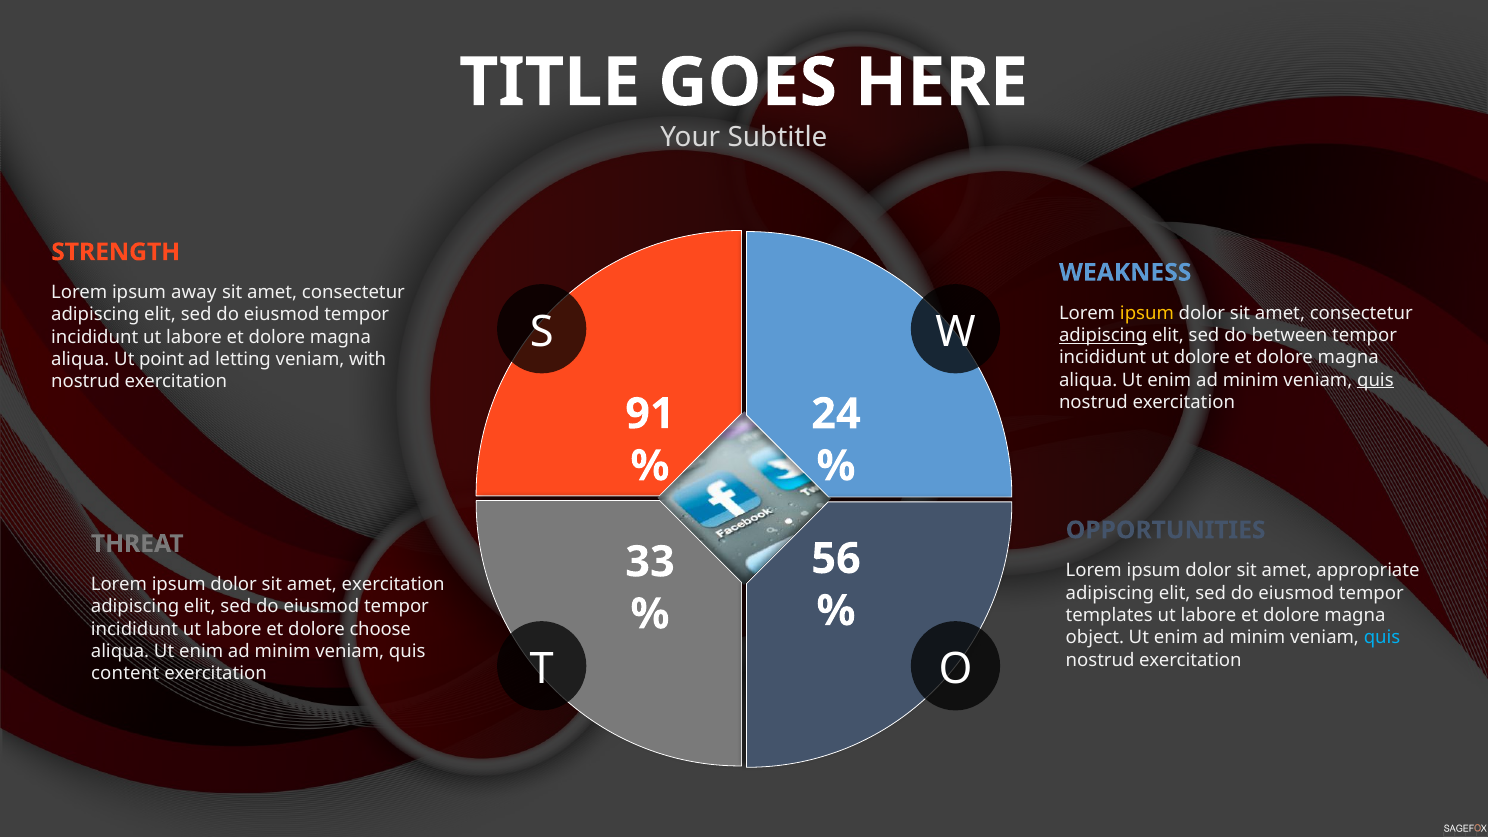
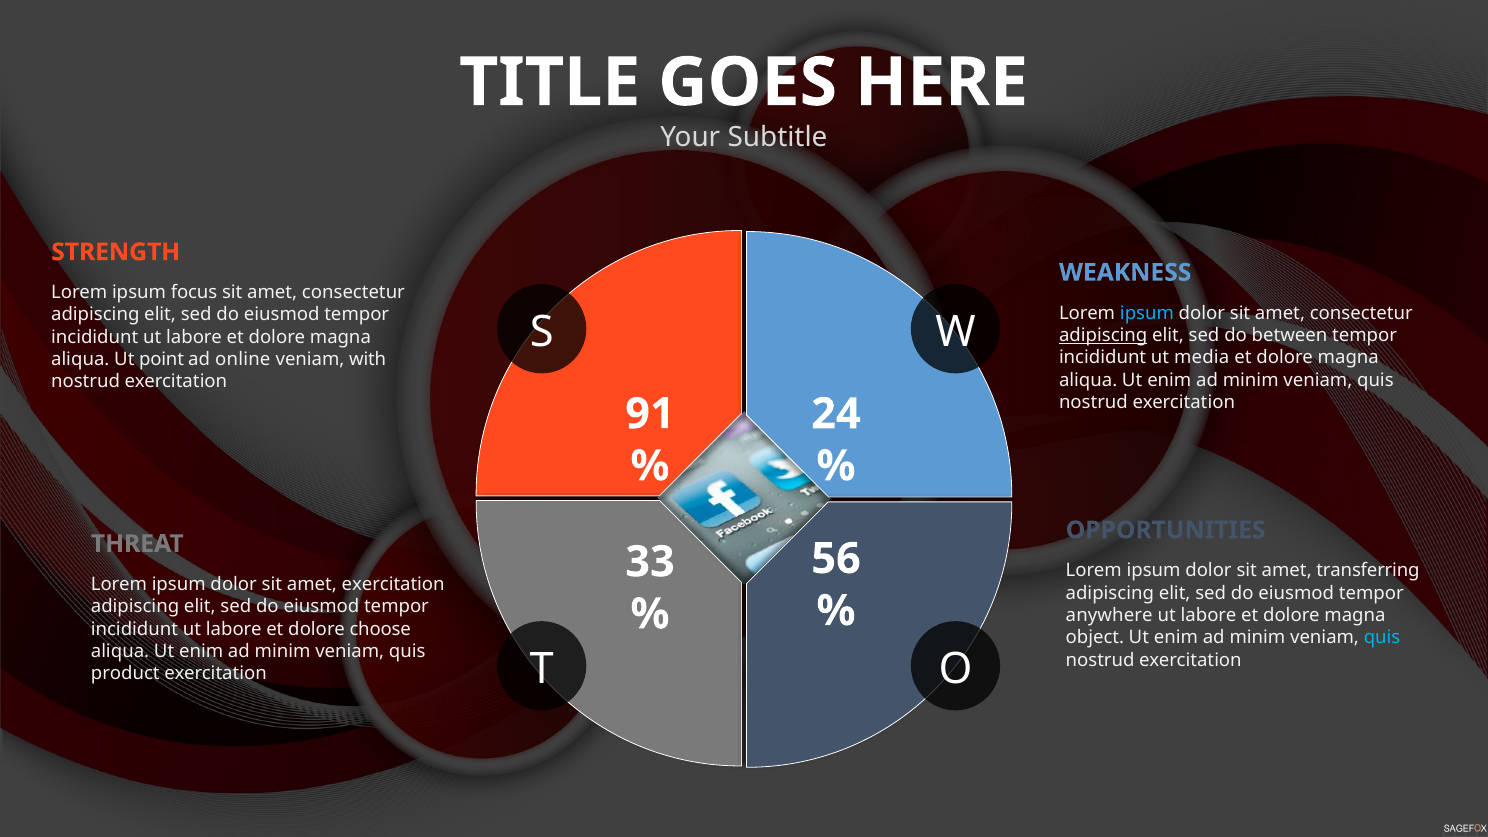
away: away -> focus
ipsum at (1147, 313) colour: yellow -> light blue
ut dolore: dolore -> media
letting: letting -> online
quis at (1375, 380) underline: present -> none
appropriate: appropriate -> transferring
templates: templates -> anywhere
content: content -> product
